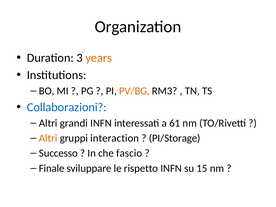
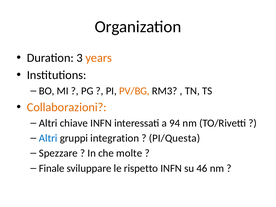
Collaborazioni colour: blue -> orange
grandi: grandi -> chiave
61: 61 -> 94
Altri at (48, 138) colour: orange -> blue
interaction: interaction -> integration
PI/Storage: PI/Storage -> PI/Questa
Successo: Successo -> Spezzare
fascio: fascio -> molte
15: 15 -> 46
